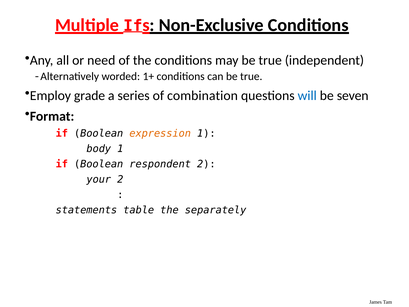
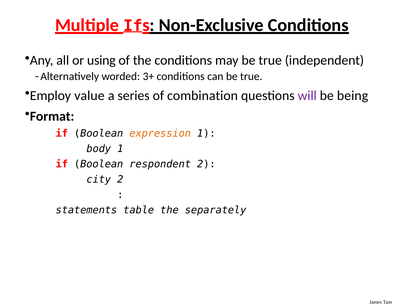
need: need -> using
1+: 1+ -> 3+
grade: grade -> value
will colour: blue -> purple
seven: seven -> being
your: your -> city
